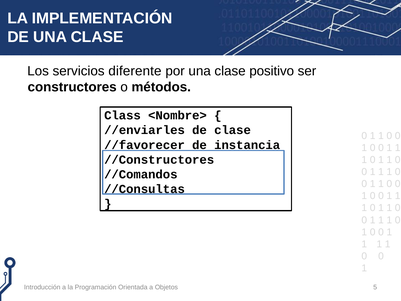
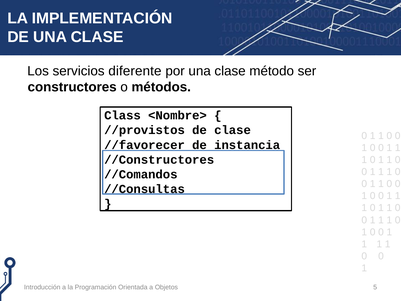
positivo: positivo -> método
//enviarles: //enviarles -> //provistos
